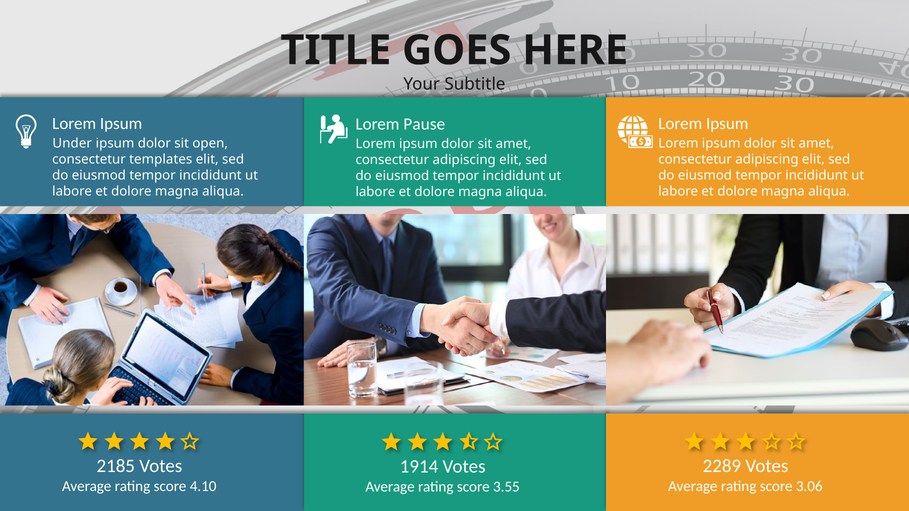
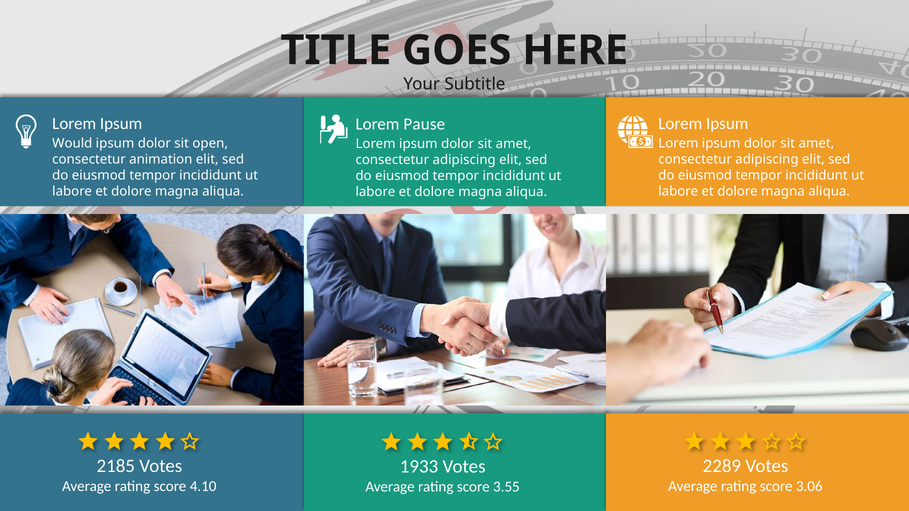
Under: Under -> Would
templates: templates -> animation
1914: 1914 -> 1933
